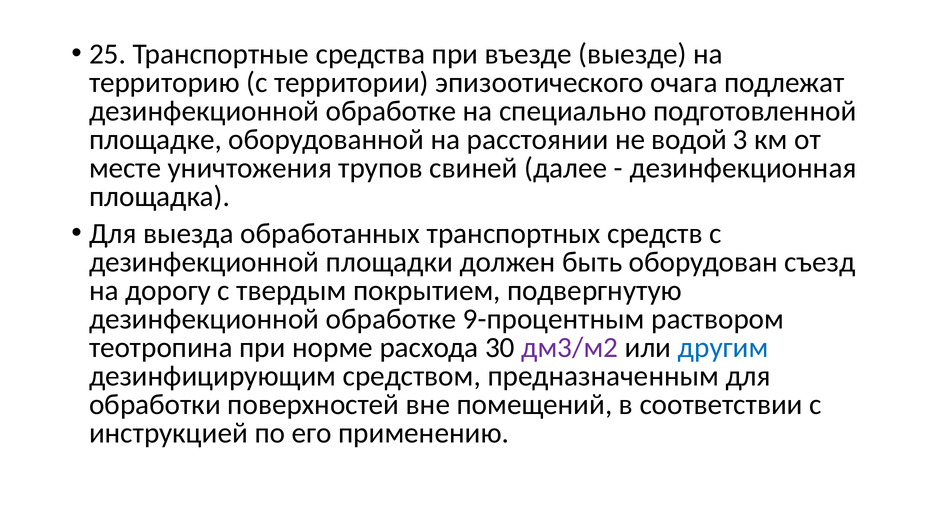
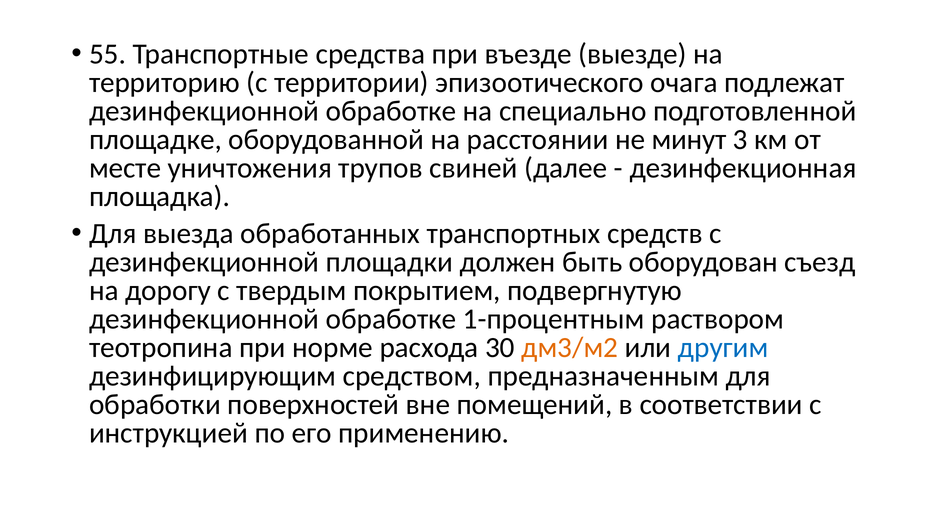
25: 25 -> 55
водой: водой -> минут
9-процентным: 9-процентным -> 1-процентным
дм3/м2 colour: purple -> orange
